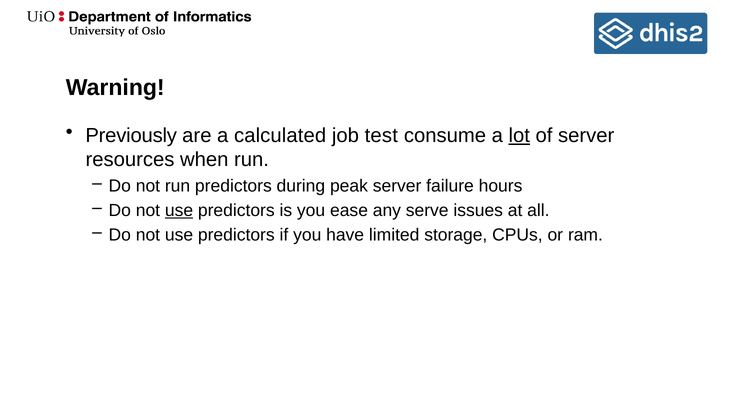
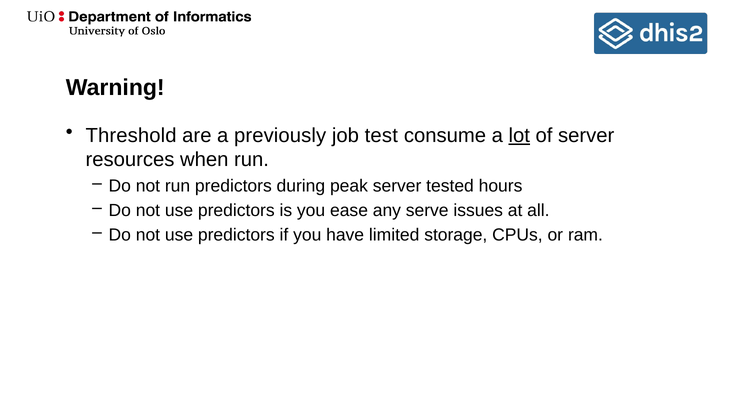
Previously: Previously -> Threshold
calculated: calculated -> previously
failure: failure -> tested
use at (179, 210) underline: present -> none
